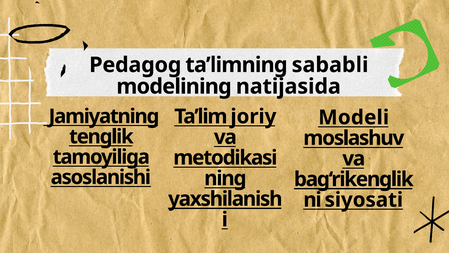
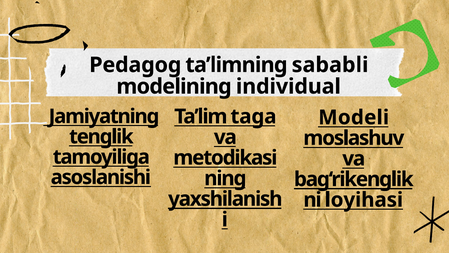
natijasida: natijasida -> individual
joriy: joriy -> taga
siyosati: siyosati -> loyihasi
